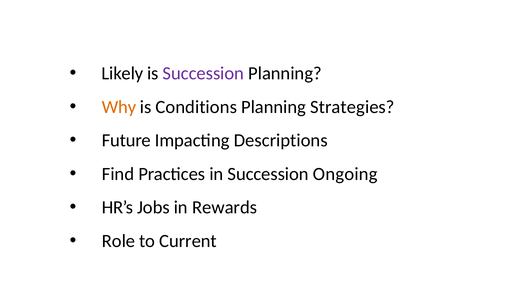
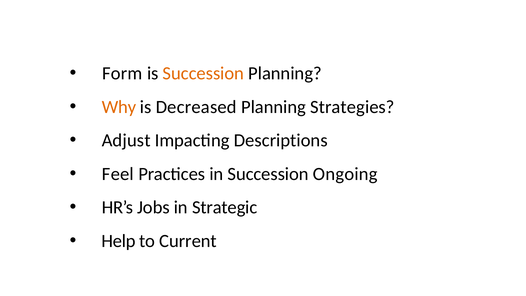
Likely: Likely -> Form
Succession at (203, 73) colour: purple -> orange
Conditions: Conditions -> Decreased
Future: Future -> Adjust
Find: Find -> Feel
Rewards: Rewards -> Strategic
Role: Role -> Help
